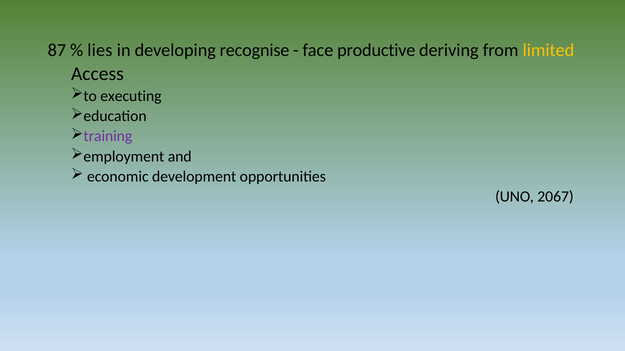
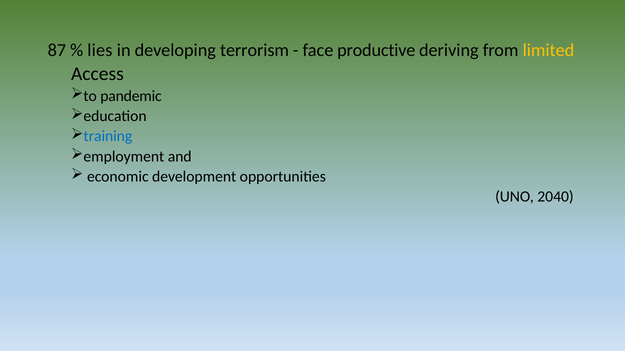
recognise: recognise -> terrorism
executing: executing -> pandemic
training colour: purple -> blue
2067: 2067 -> 2040
